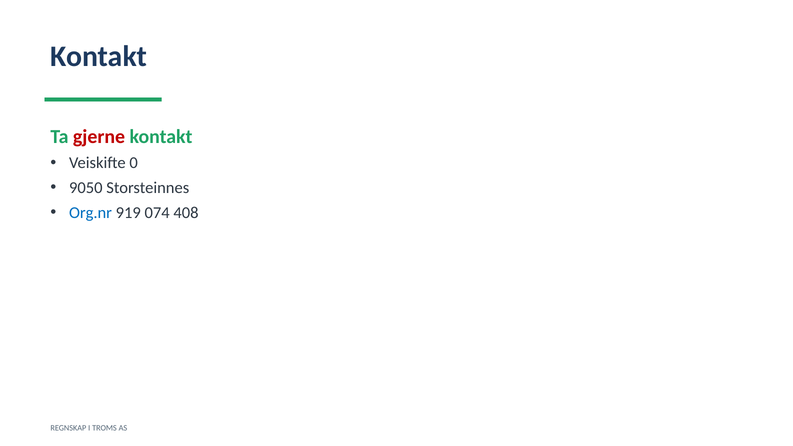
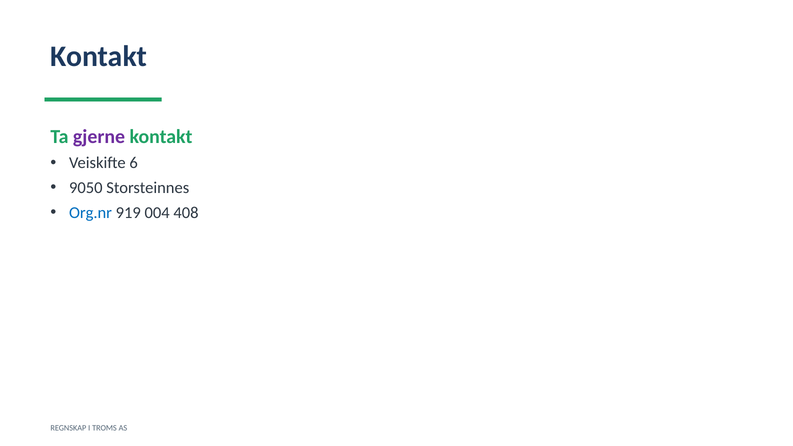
gjerne colour: red -> purple
0: 0 -> 6
074: 074 -> 004
